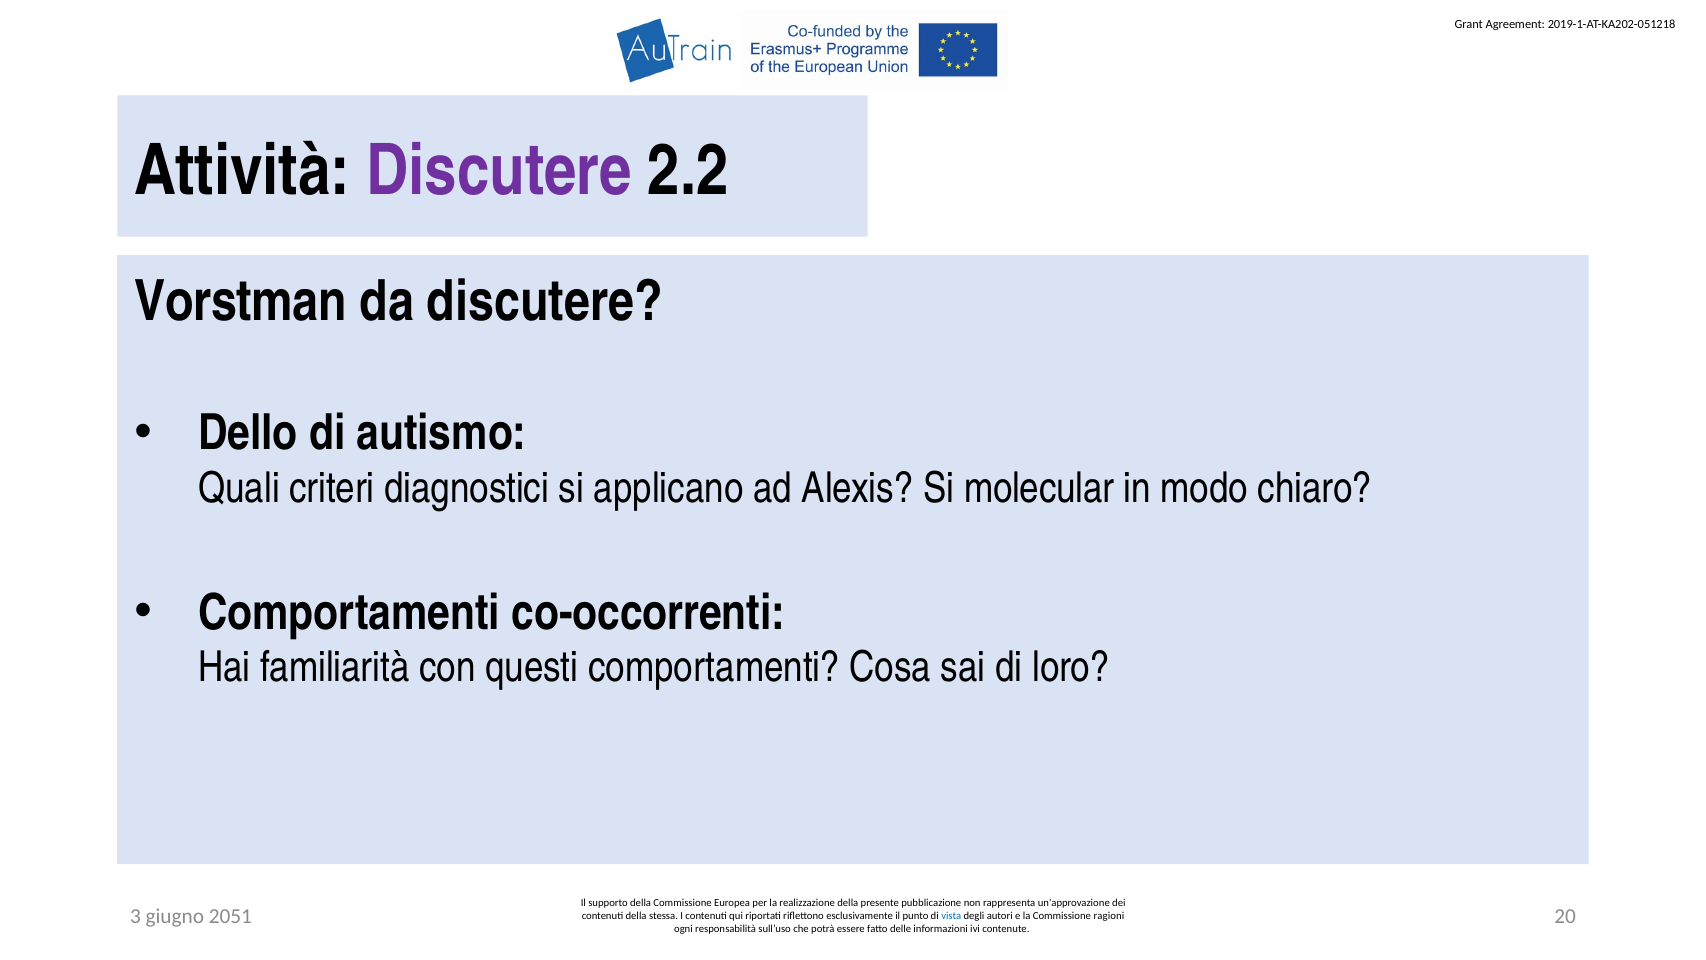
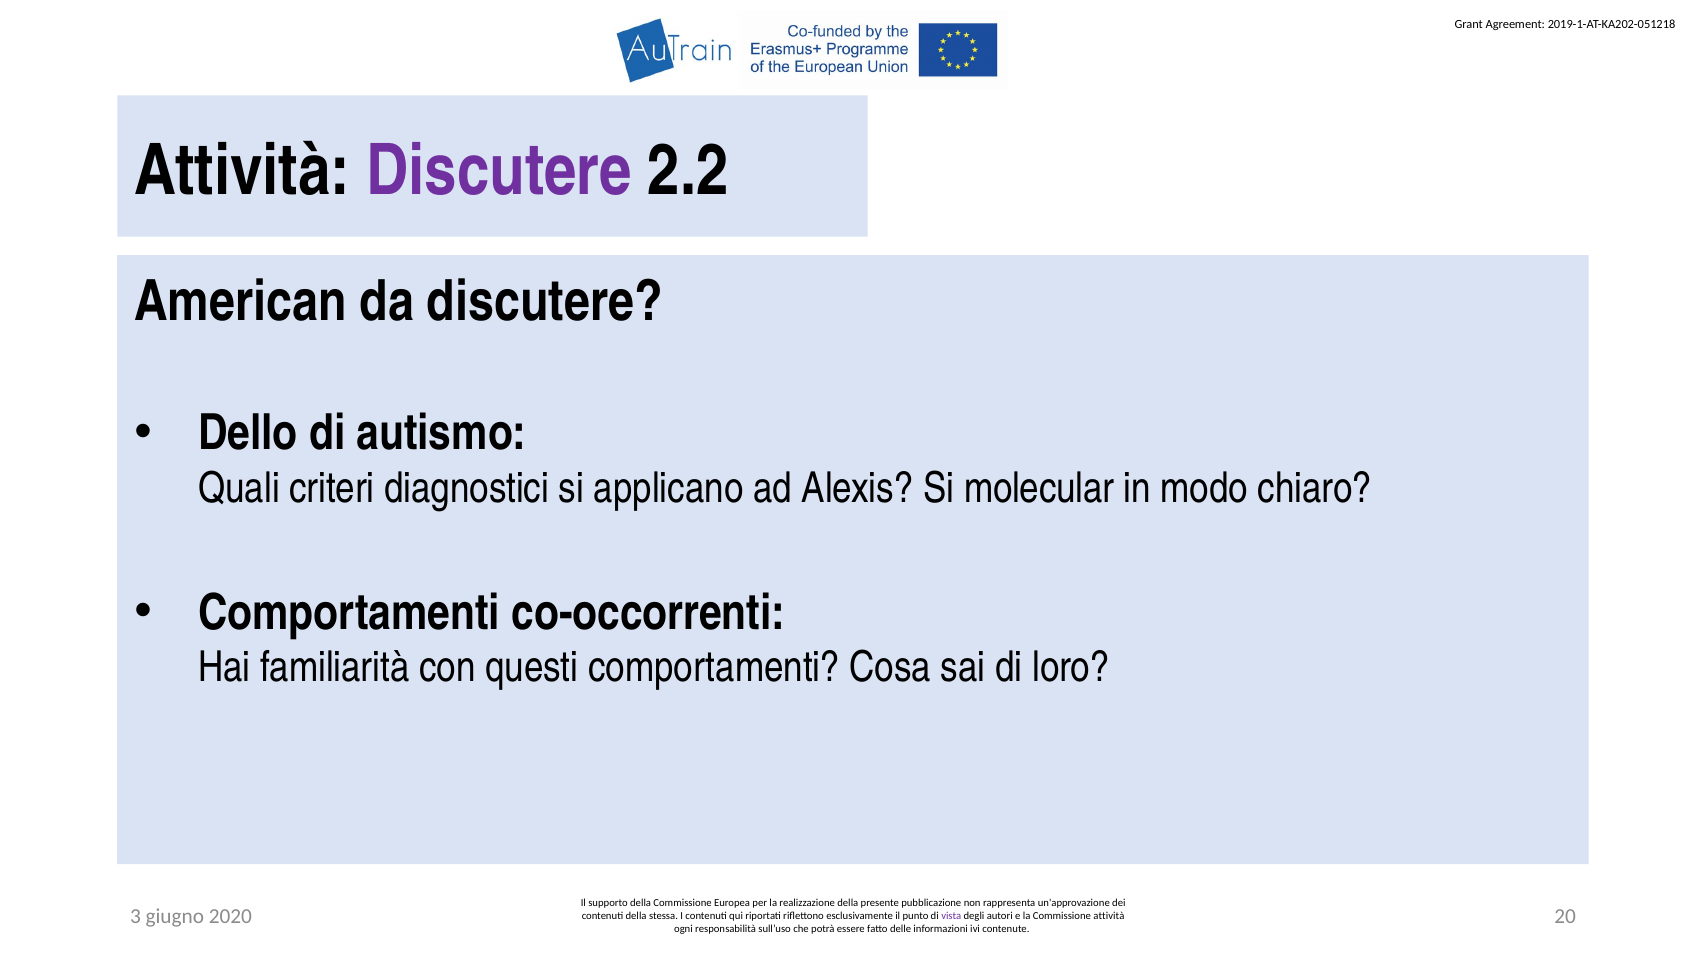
Vorstman: Vorstman -> American
2051: 2051 -> 2020
vista colour: blue -> purple
Commissione ragioni: ragioni -> attività
